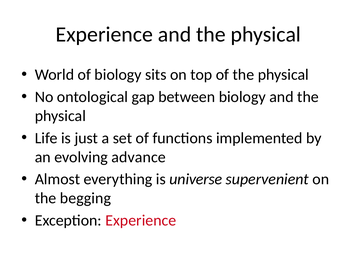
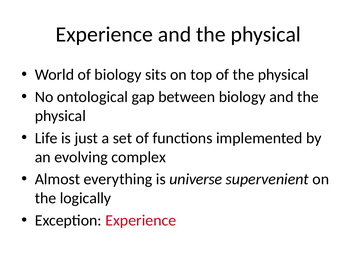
advance: advance -> complex
begging: begging -> logically
